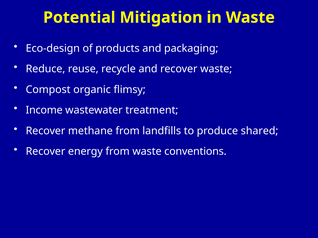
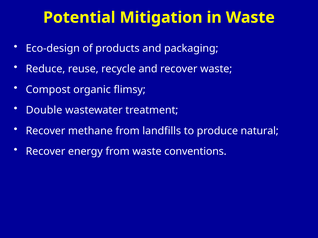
Income: Income -> Double
shared: shared -> natural
